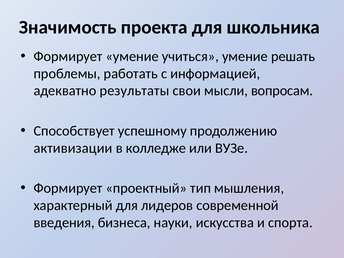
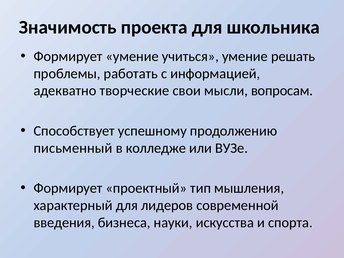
результаты: результаты -> творческие
активизации: активизации -> письменный
